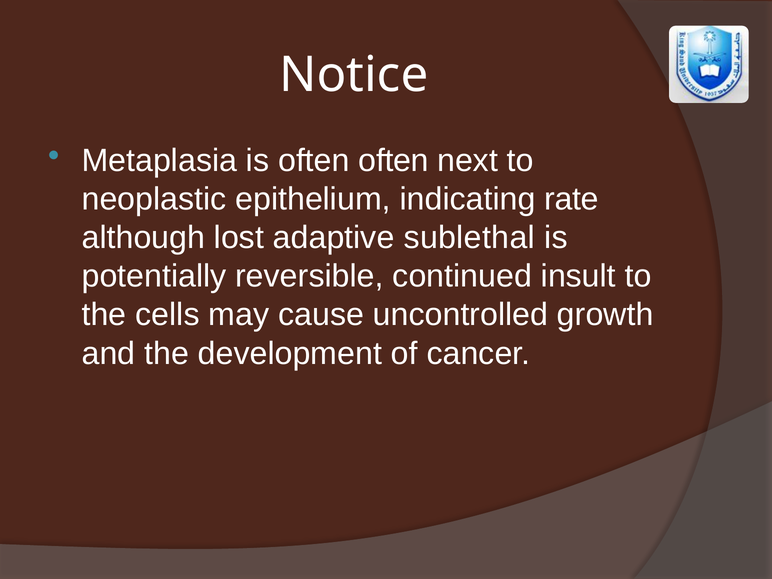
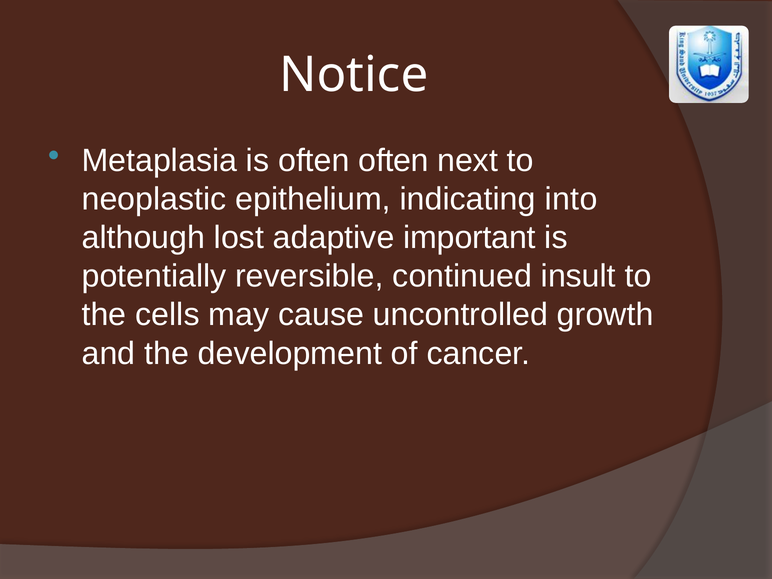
rate: rate -> into
sublethal: sublethal -> important
